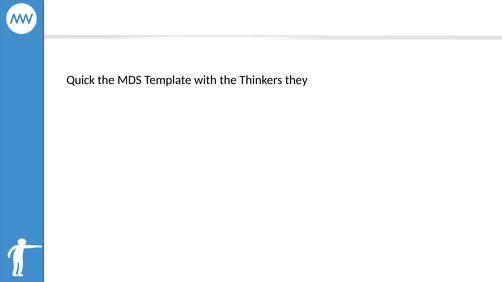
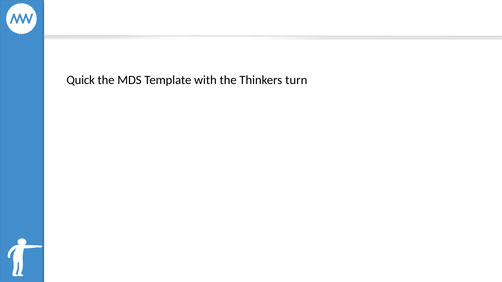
they: they -> turn
